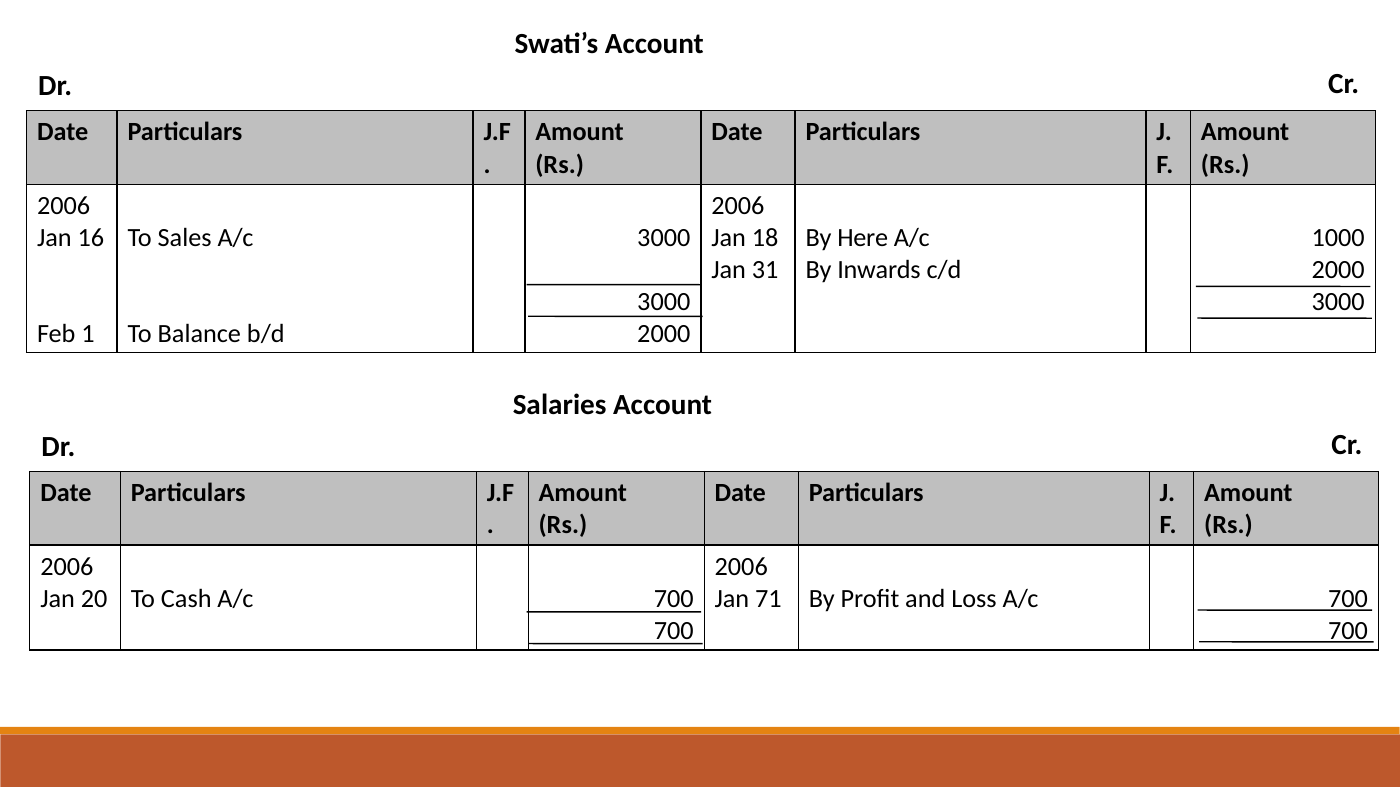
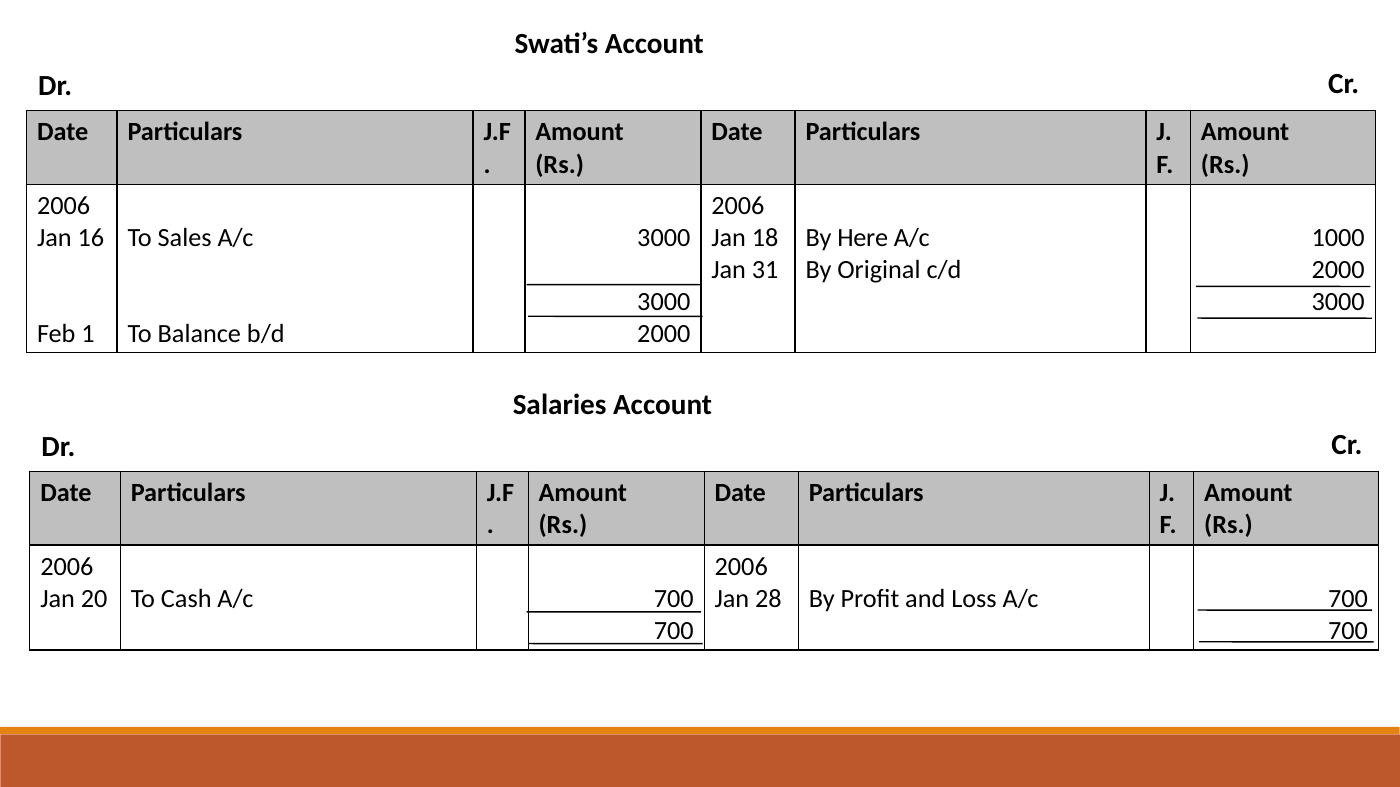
Inwards: Inwards -> Original
71: 71 -> 28
